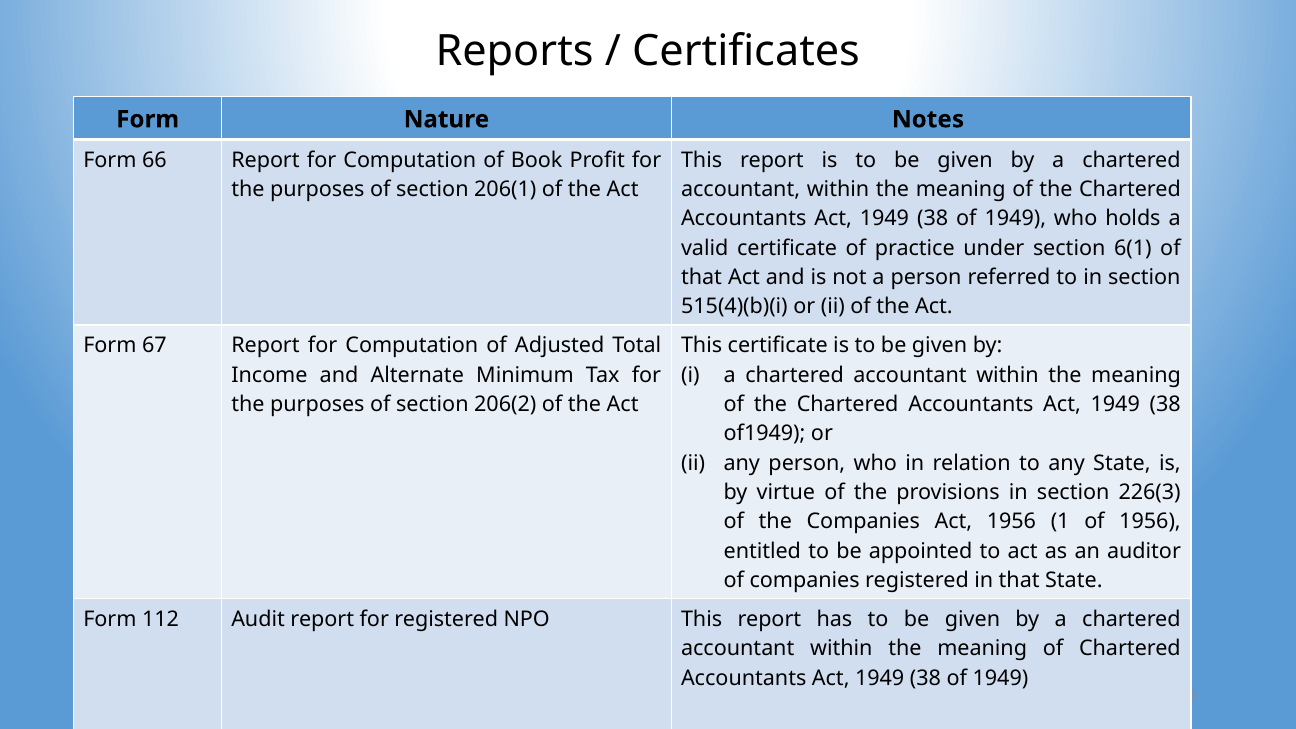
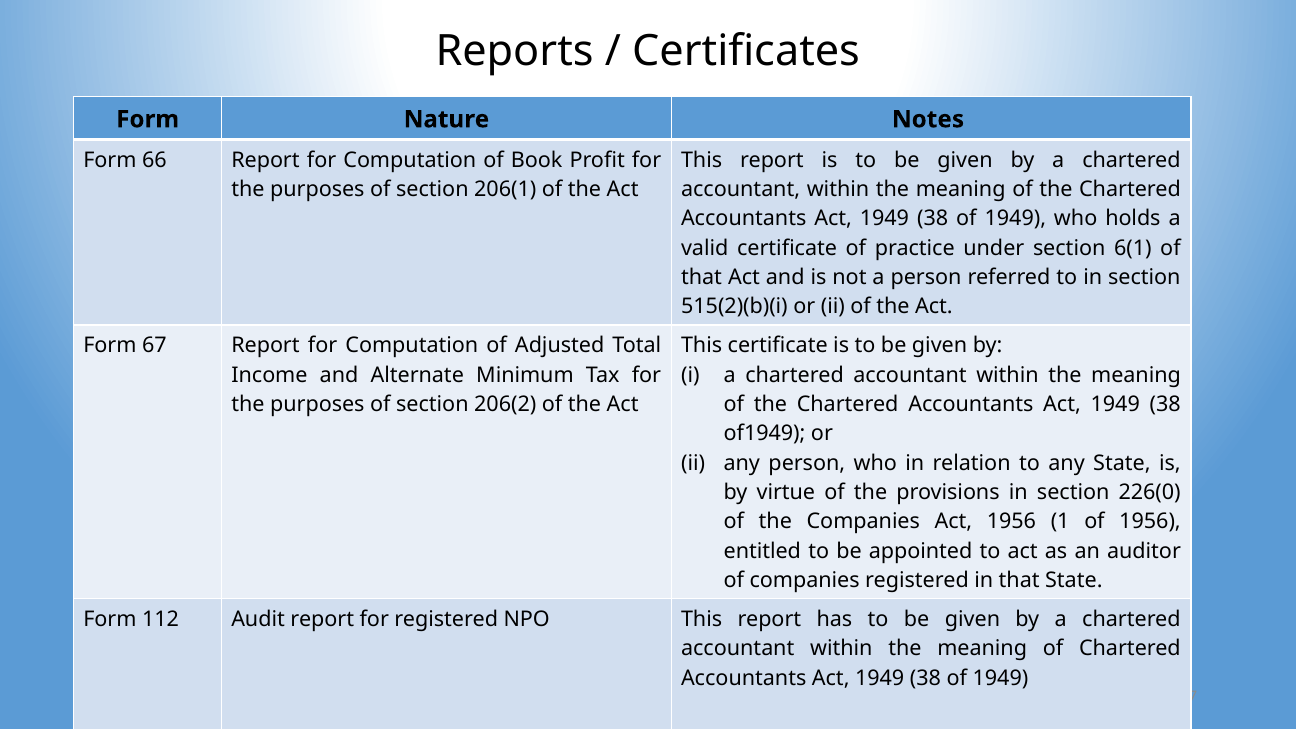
515(4)(b)(i: 515(4)(b)(i -> 515(2)(b)(i
226(3: 226(3 -> 226(0
